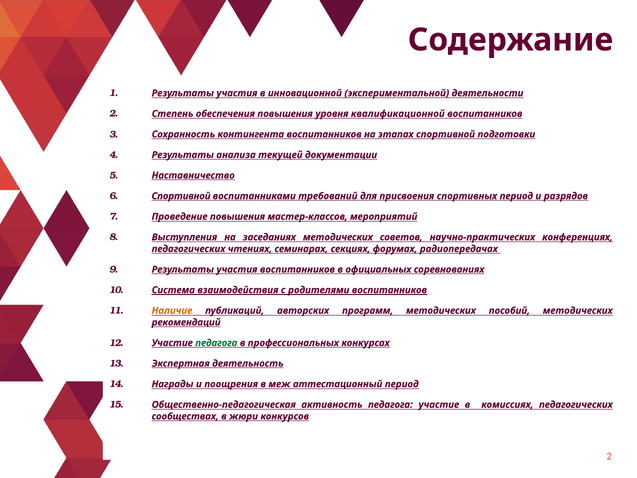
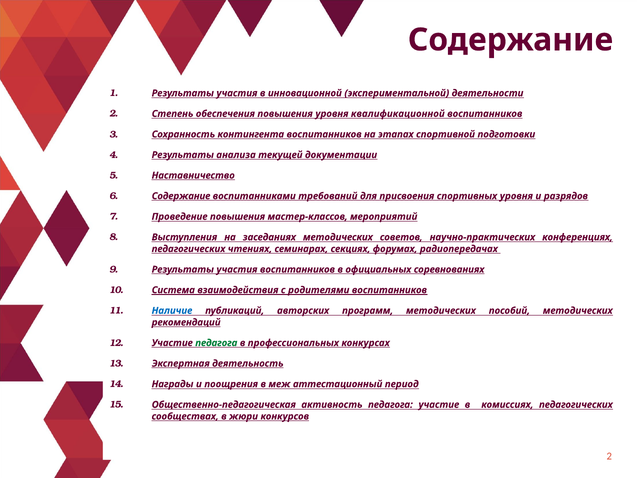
Спортивной at (181, 196): Спортивной -> Содержание
спортивных период: период -> уровня
Наличие colour: orange -> blue
